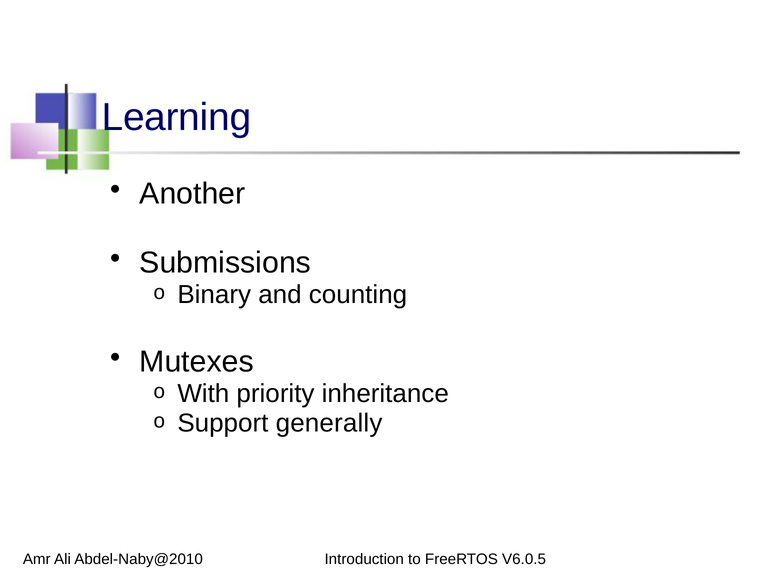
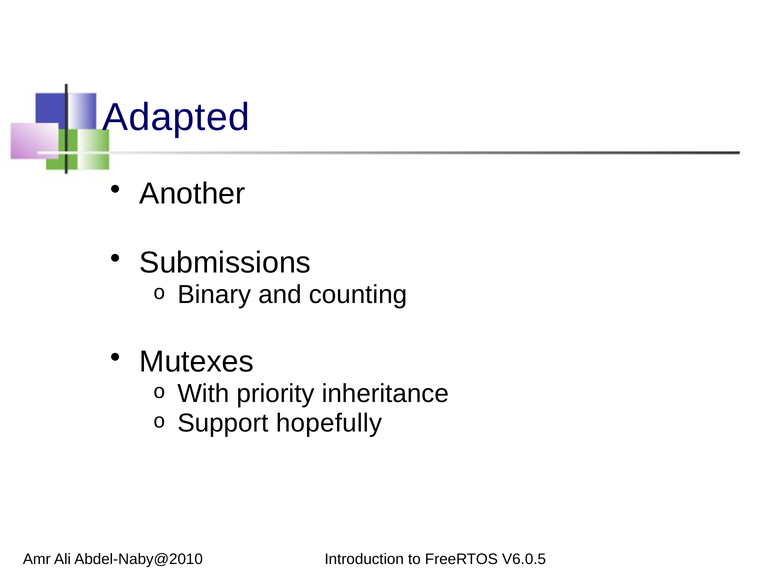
Learning: Learning -> Adapted
generally: generally -> hopefully
